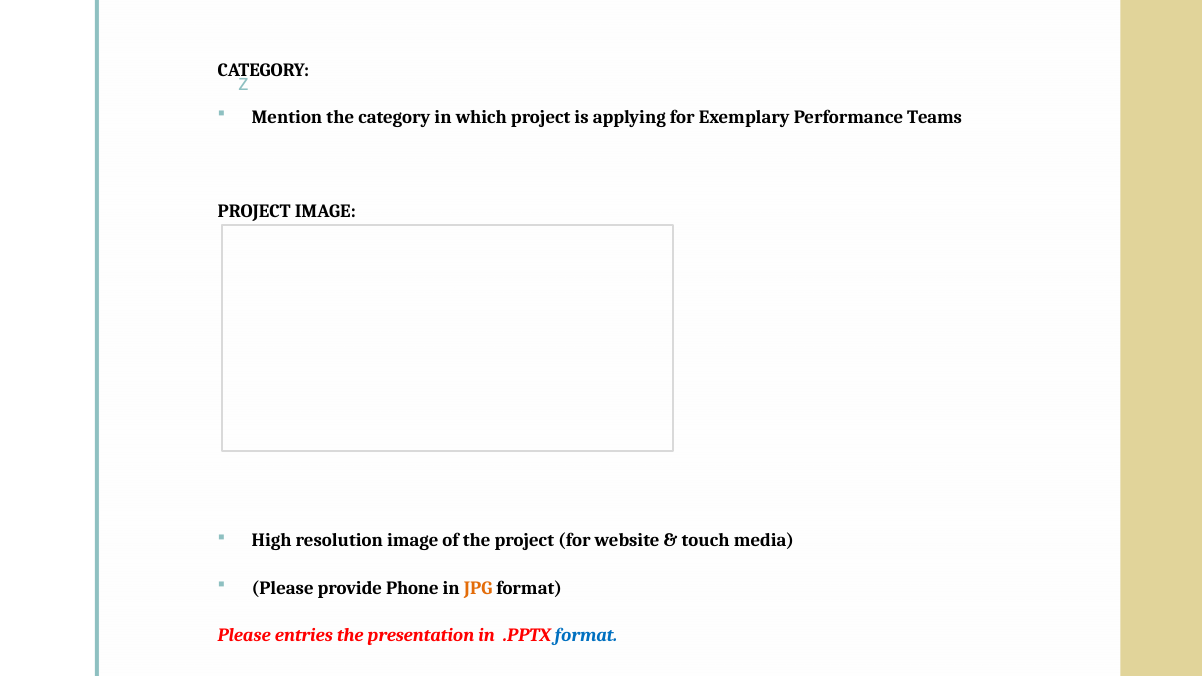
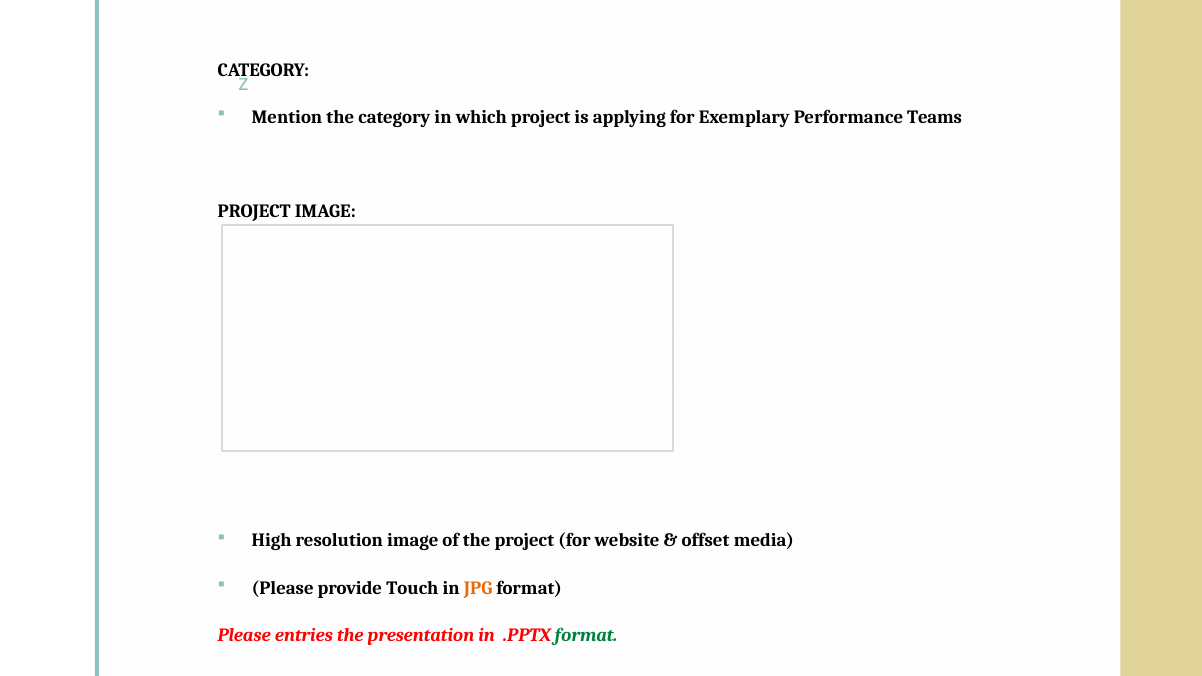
touch: touch -> offset
Phone: Phone -> Touch
format at (586, 635) colour: blue -> green
